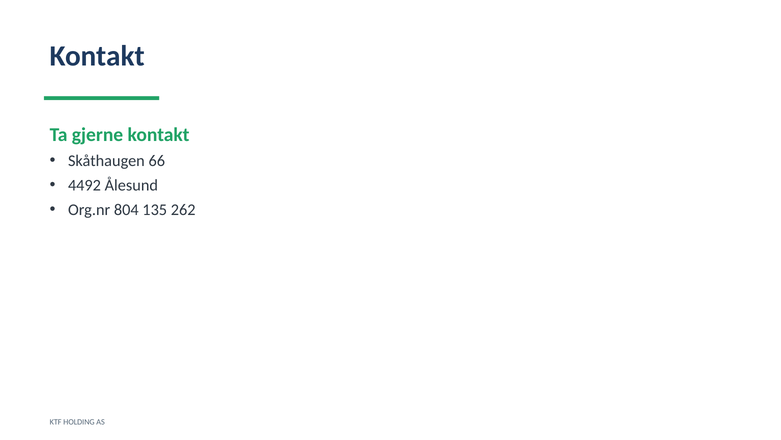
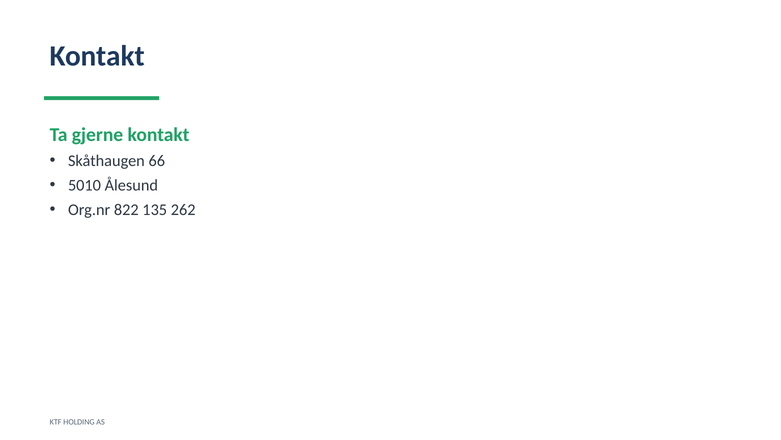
4492: 4492 -> 5010
804: 804 -> 822
